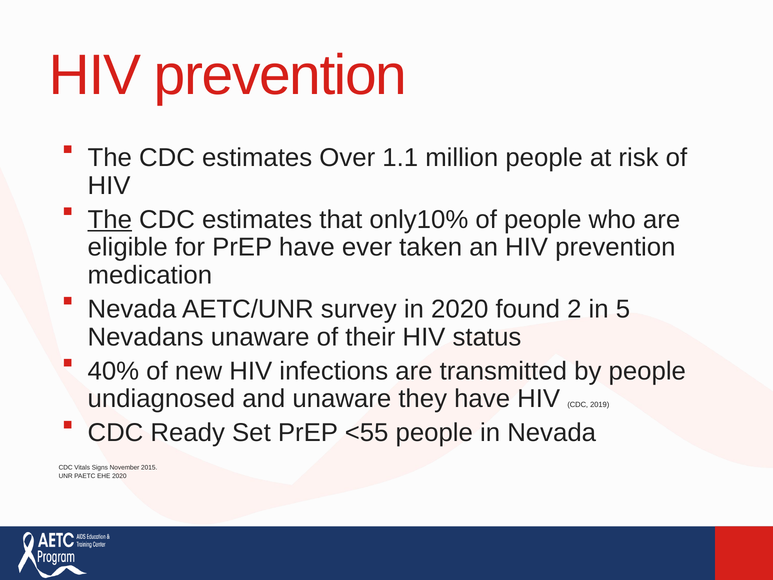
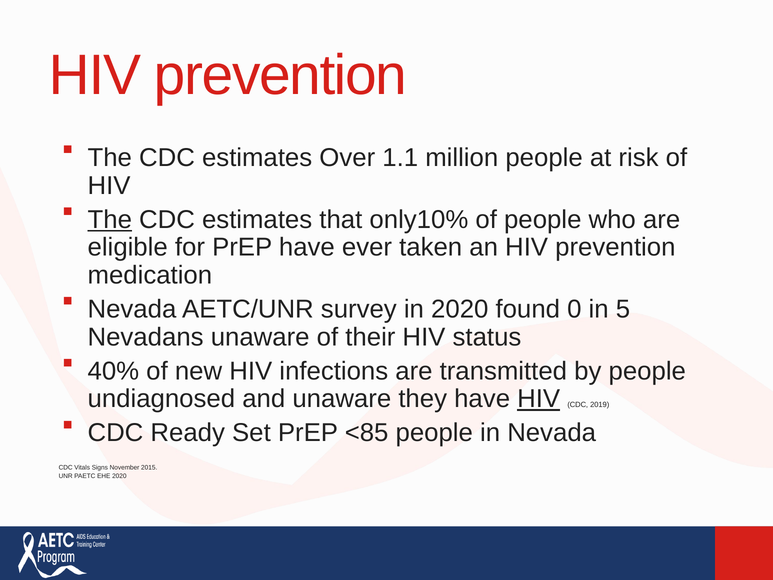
2: 2 -> 0
HIV at (539, 399) underline: none -> present
<55: <55 -> <85
